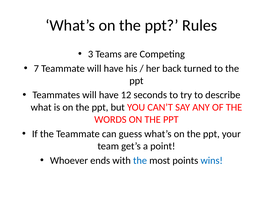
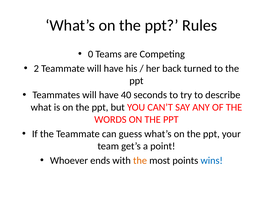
3: 3 -> 0
7: 7 -> 2
12: 12 -> 40
the at (140, 161) colour: blue -> orange
